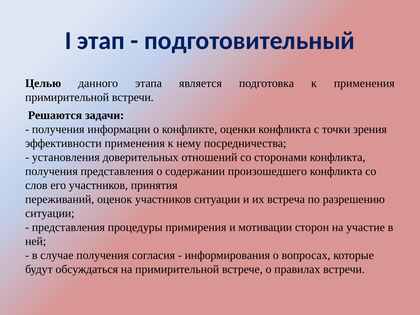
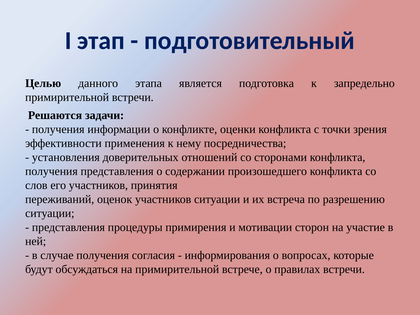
к применения: применения -> запредельно
